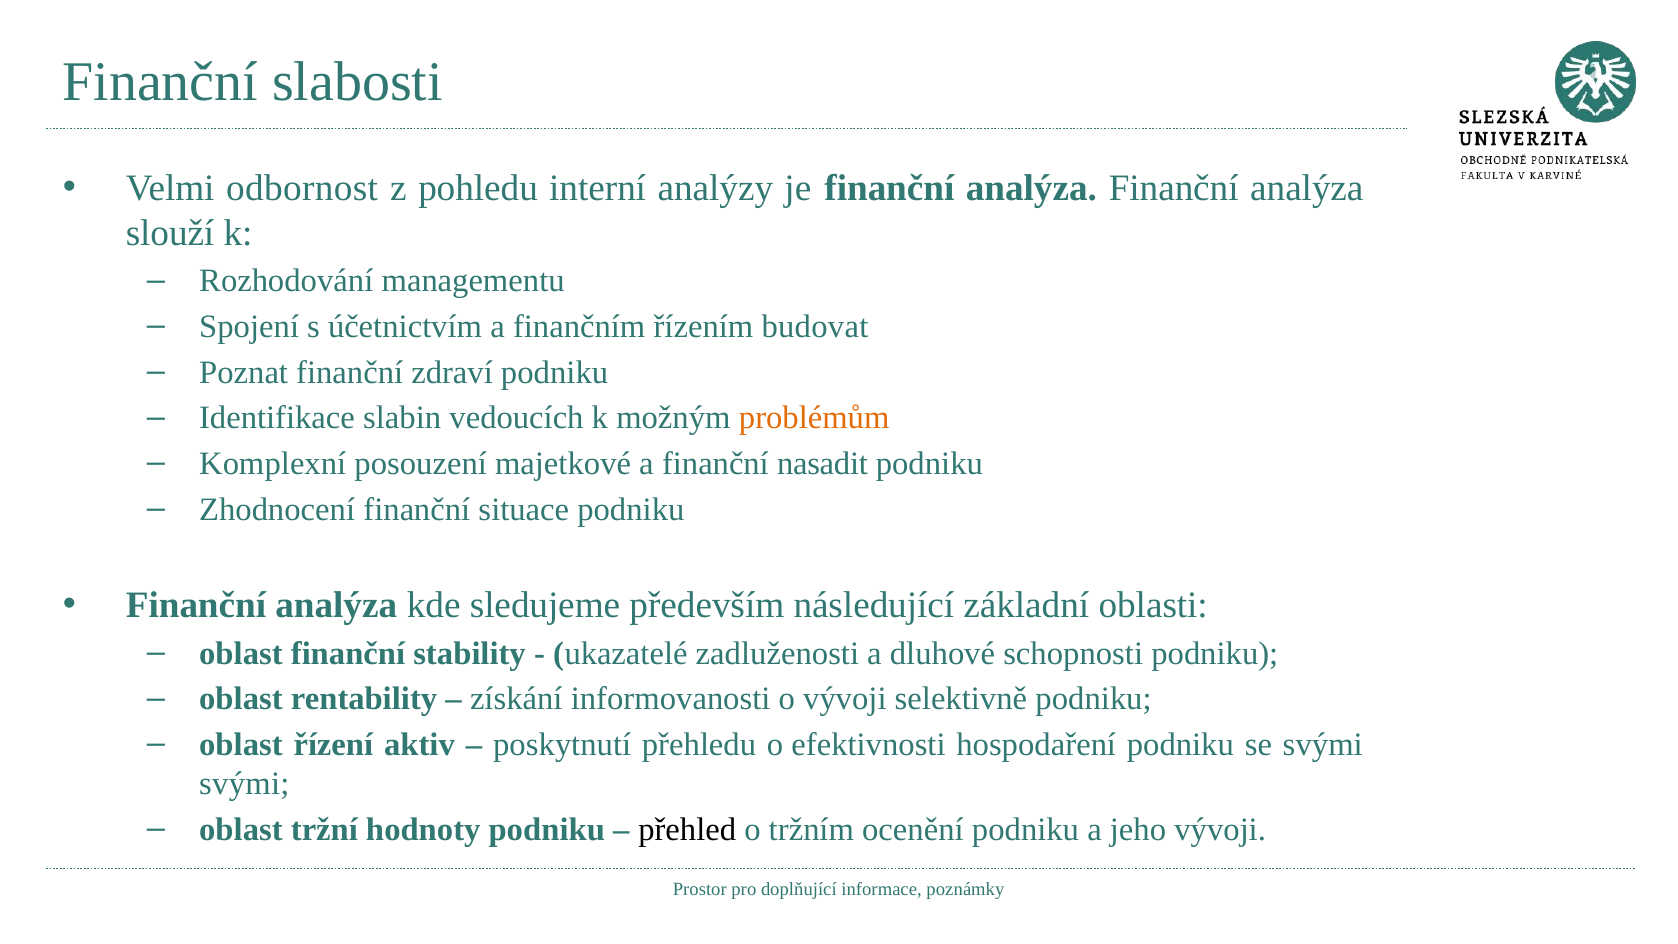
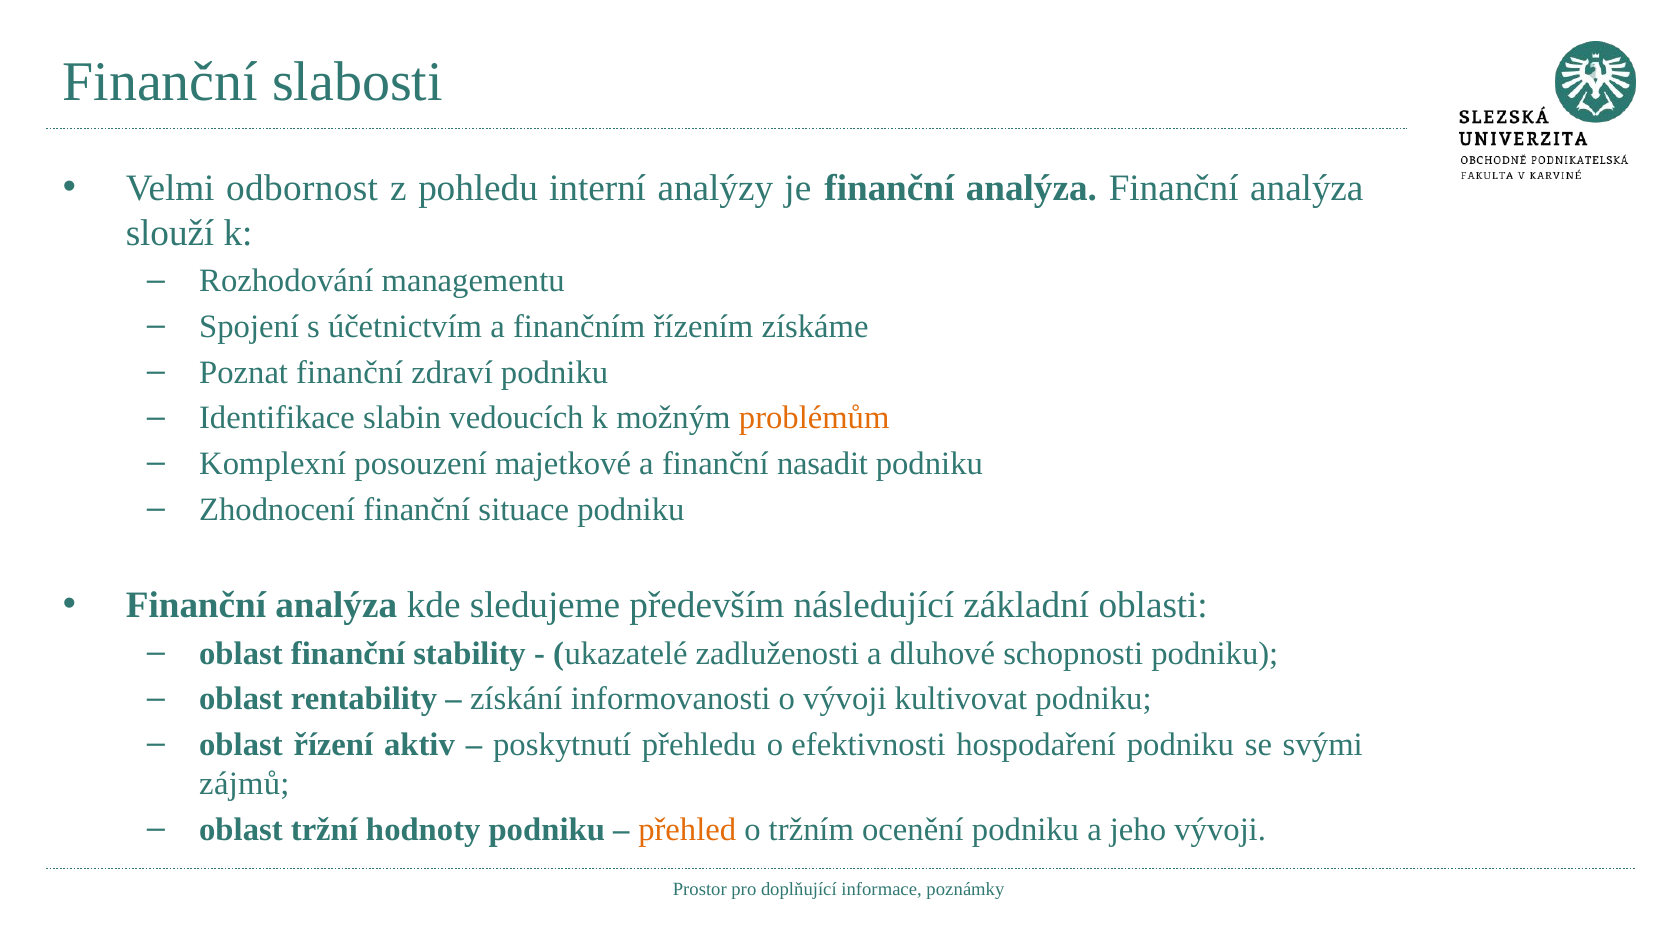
budovat: budovat -> získáme
selektivně: selektivně -> kultivovat
svými at (244, 784): svými -> zájmů
přehled colour: black -> orange
